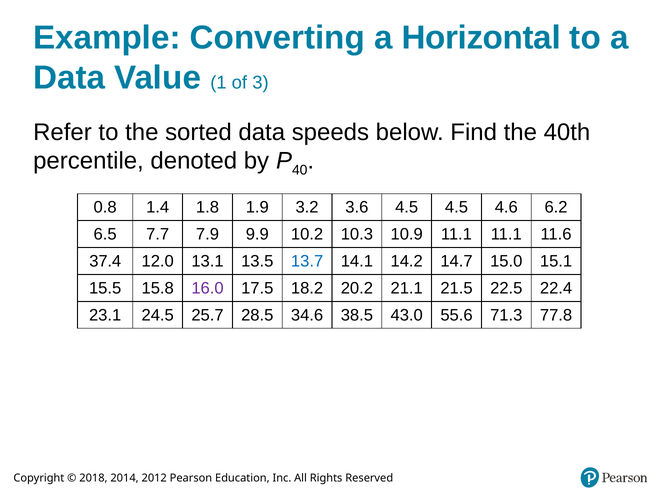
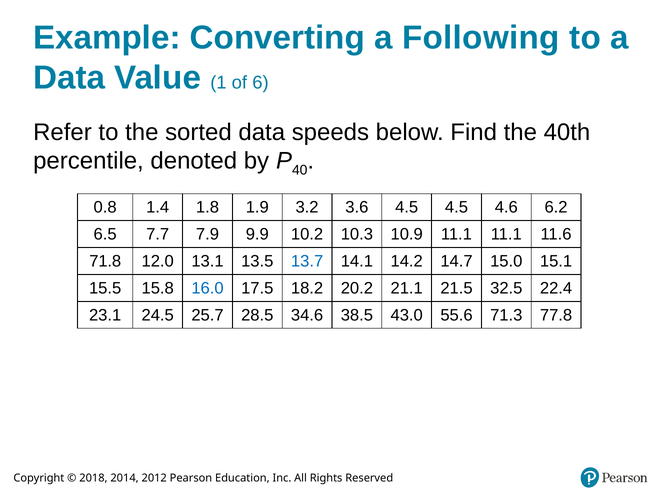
Horizontal: Horizontal -> Following
3: 3 -> 6
37.4: 37.4 -> 71.8
16.0 colour: purple -> blue
22.5: 22.5 -> 32.5
